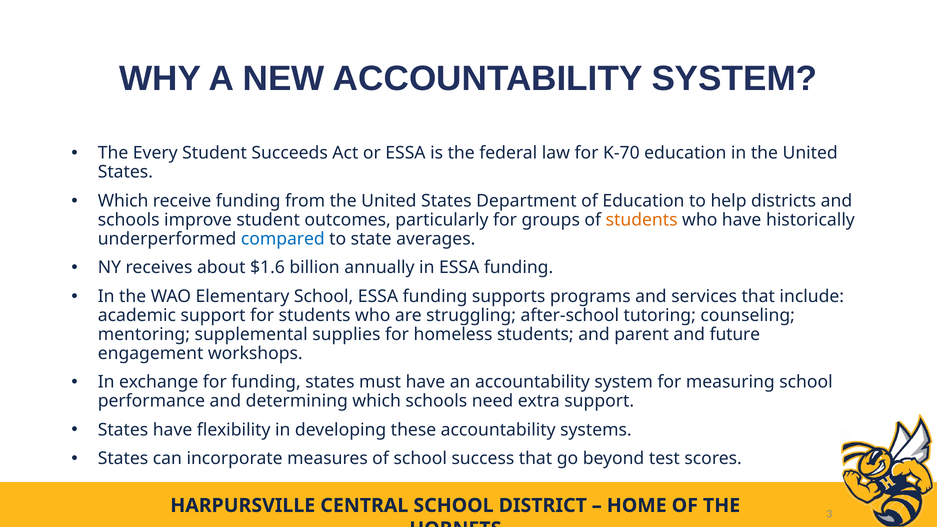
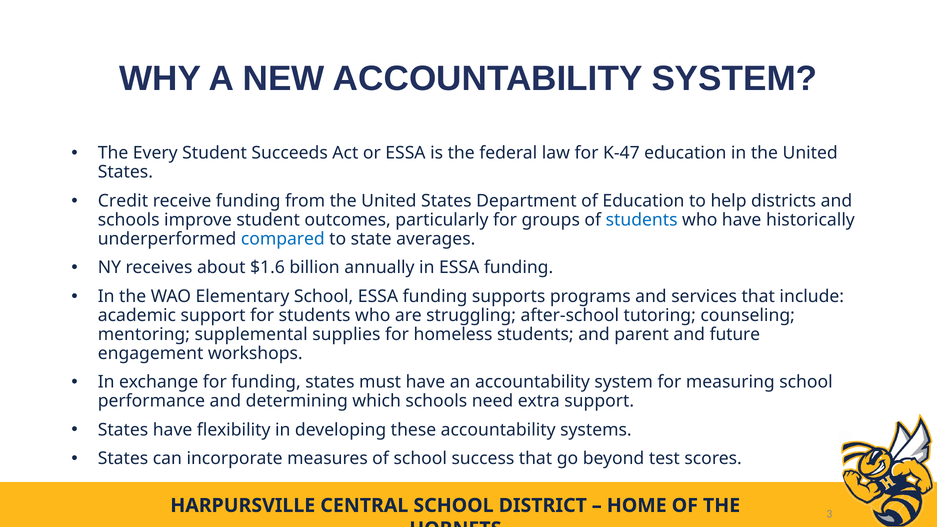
K-70: K-70 -> K-47
Which at (123, 201): Which -> Credit
students at (642, 220) colour: orange -> blue
